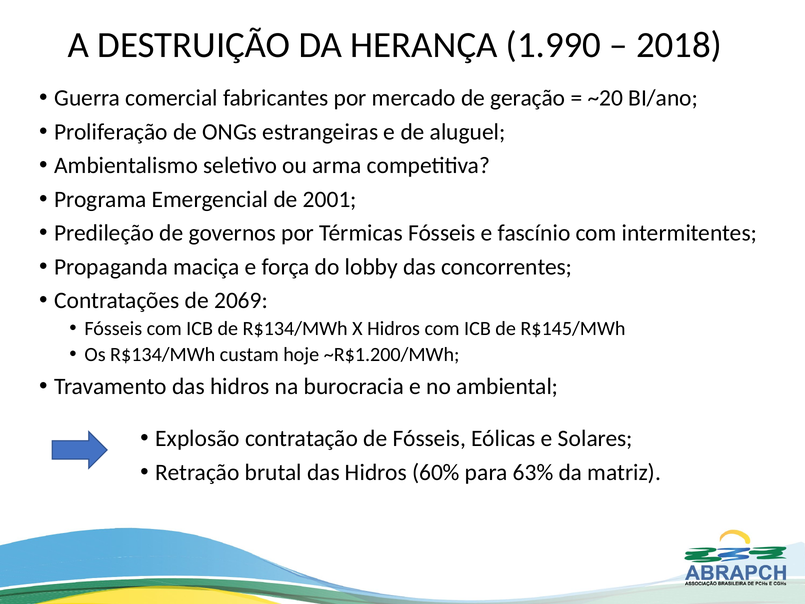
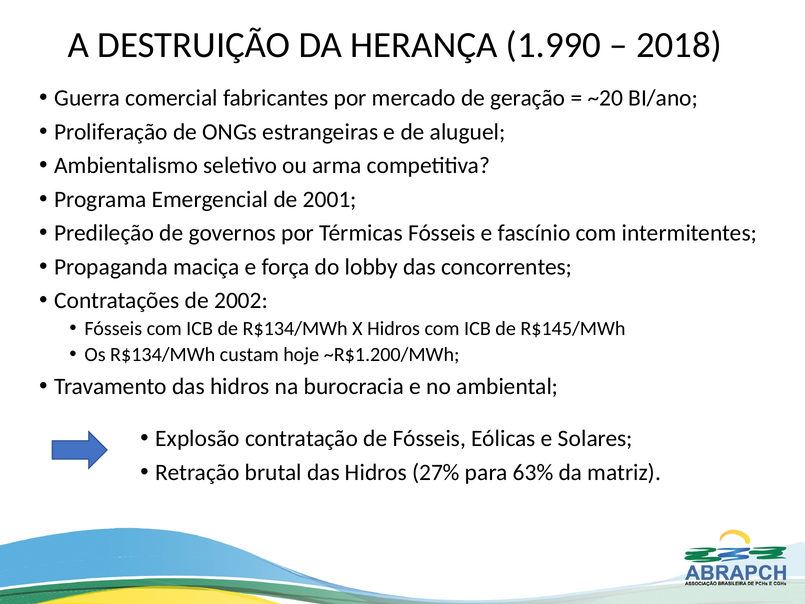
2069: 2069 -> 2002
60%: 60% -> 27%
